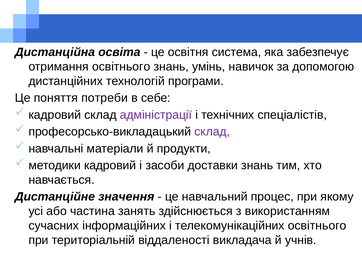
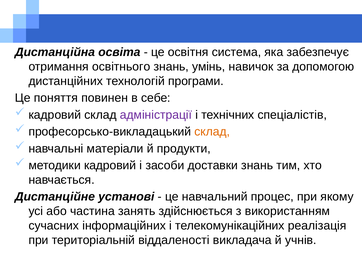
потреби: потреби -> повинен
склад at (212, 132) colour: purple -> orange
значення: значення -> установі
телекомунікаційних освітнього: освітнього -> реалізація
